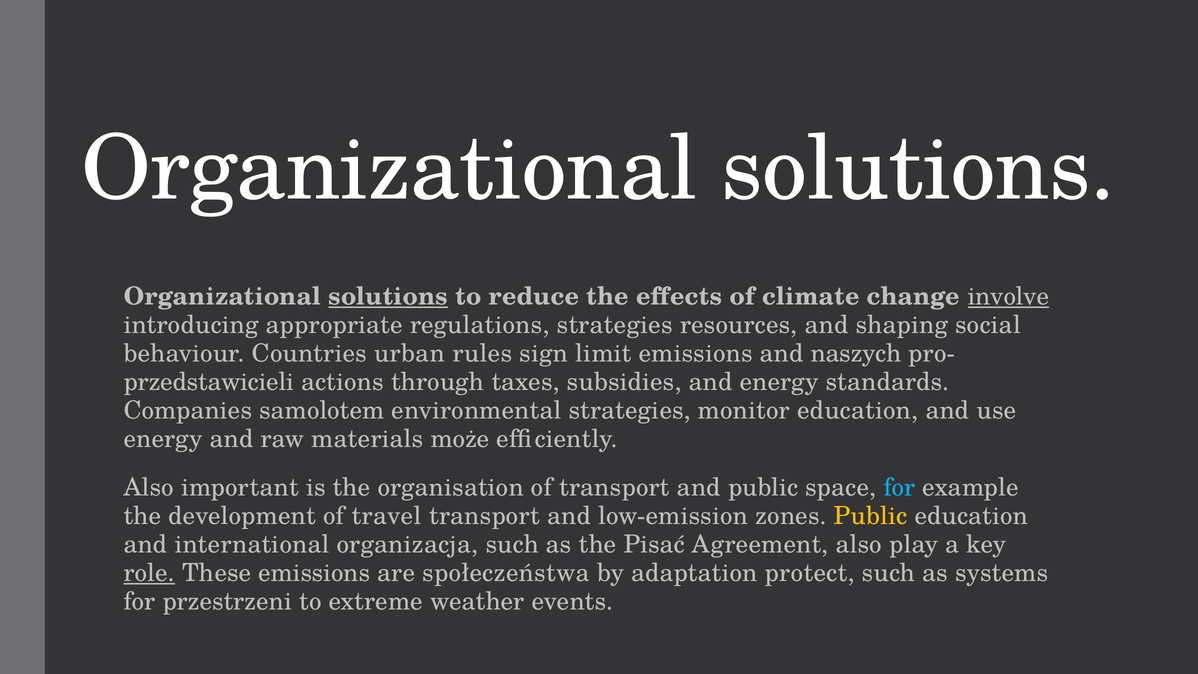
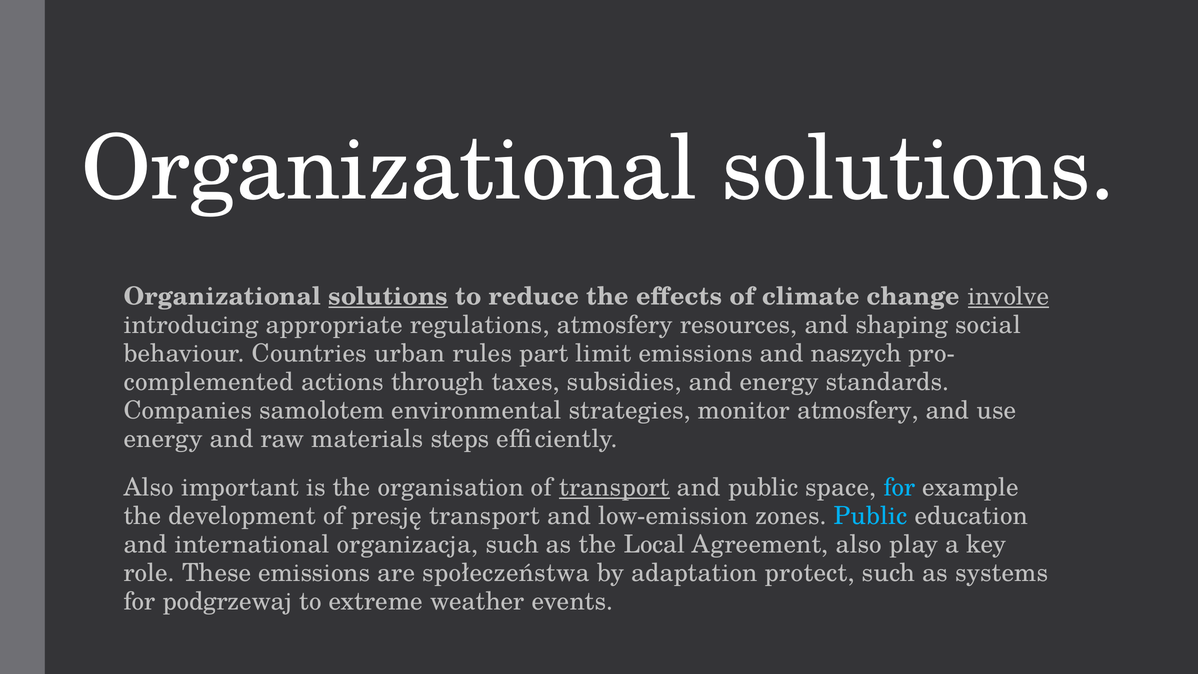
regulations strategies: strategies -> atmosfery
sign: sign -> part
przedstawicieli: przedstawicieli -> complemented
monitor education: education -> atmosfery
może: może -> steps
transport at (614, 487) underline: none -> present
travel: travel -> presję
Public at (871, 516) colour: yellow -> light blue
Pisać: Pisać -> Local
role underline: present -> none
przestrzeni: przestrzeni -> podgrzewaj
